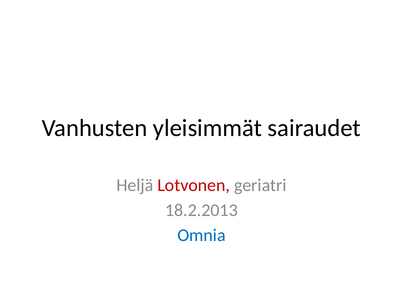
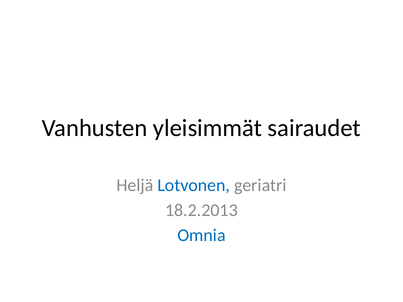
Lotvonen colour: red -> blue
